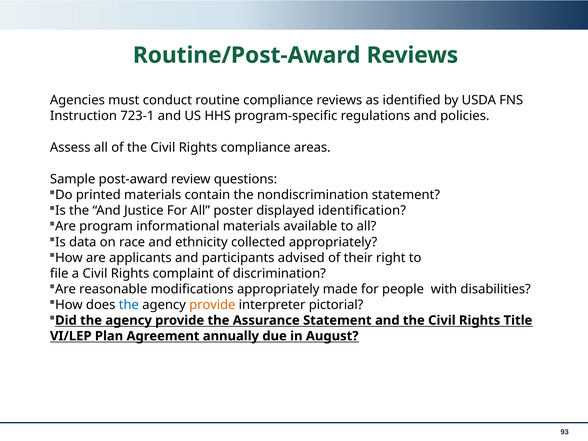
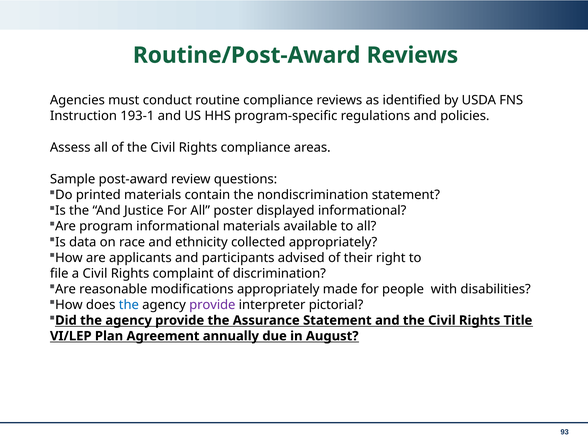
723-1: 723-1 -> 193-1
displayed identification: identification -> informational
provide at (212, 305) colour: orange -> purple
